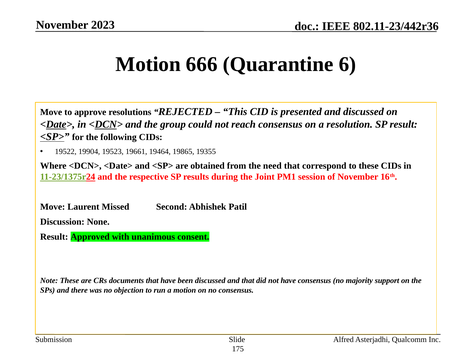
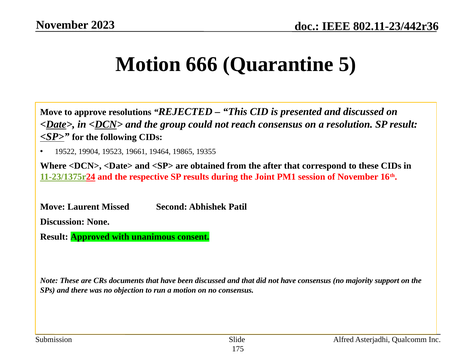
6: 6 -> 5
need: need -> after
